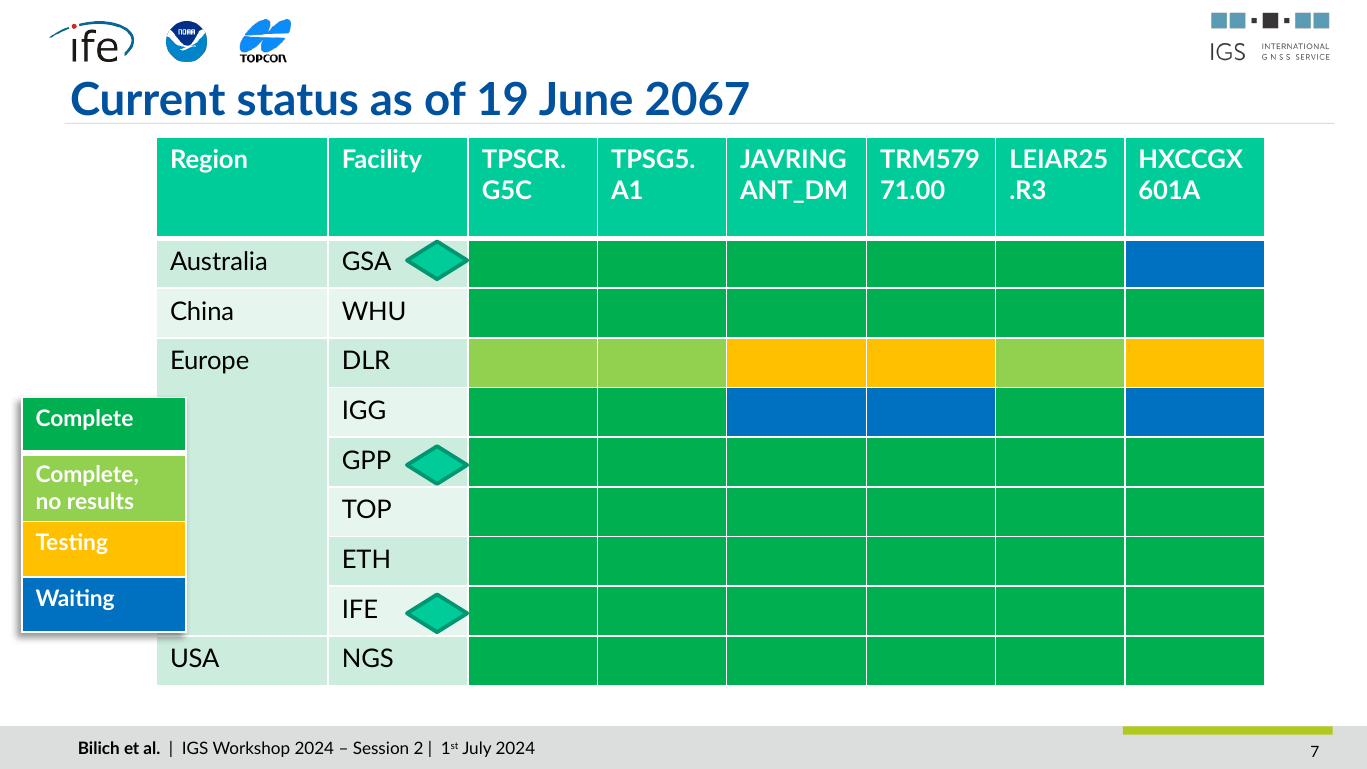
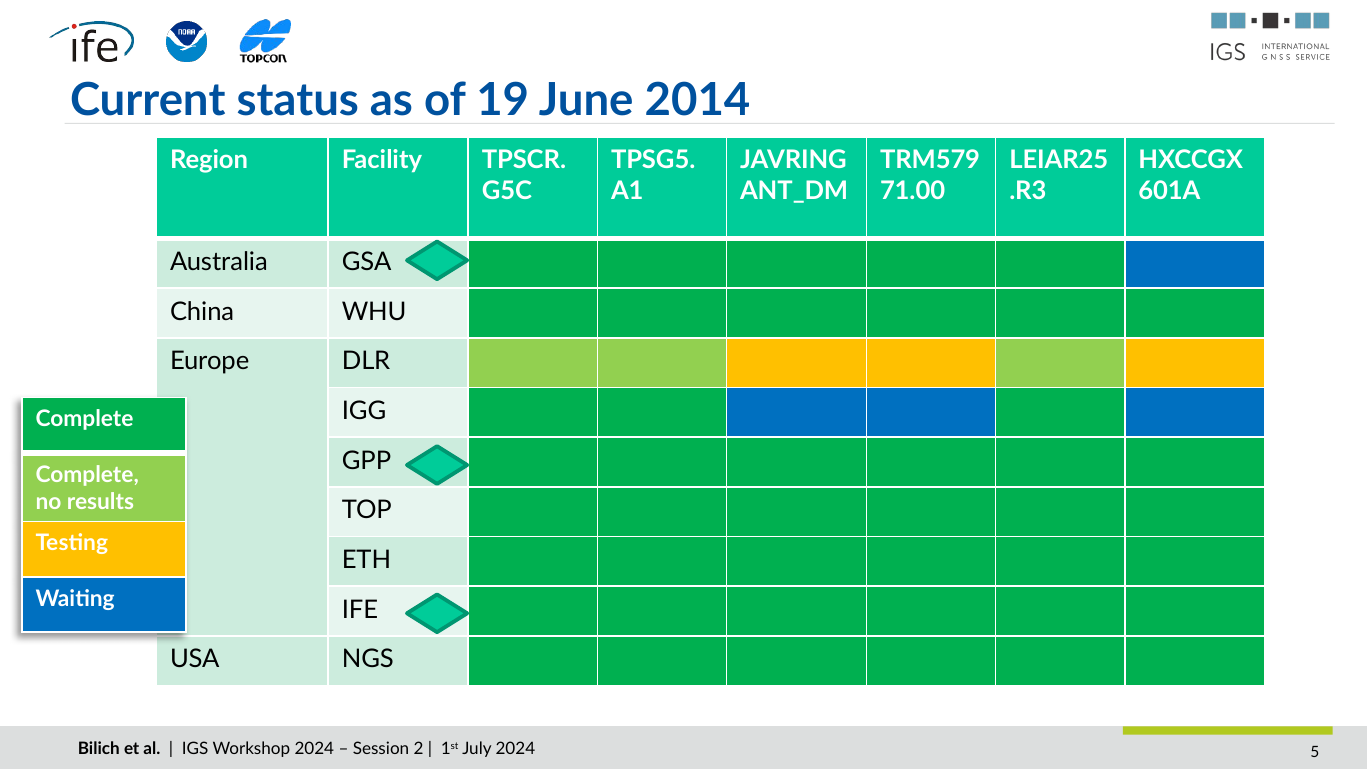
2067: 2067 -> 2014
7: 7 -> 5
